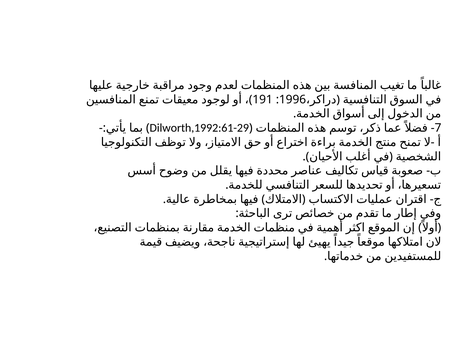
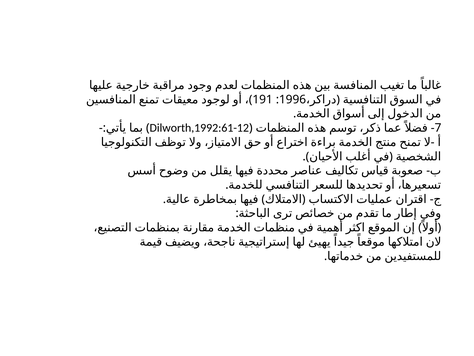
Dilworth,1992:61-29: Dilworth,1992:61-29 -> Dilworth,1992:61-12
